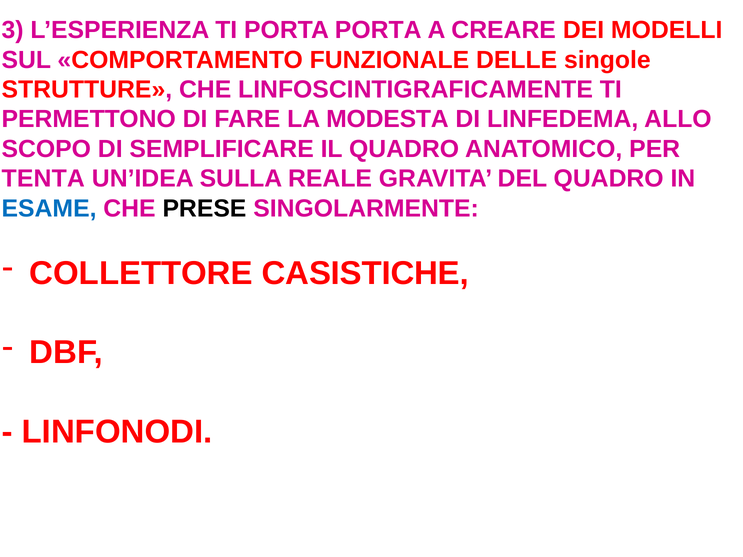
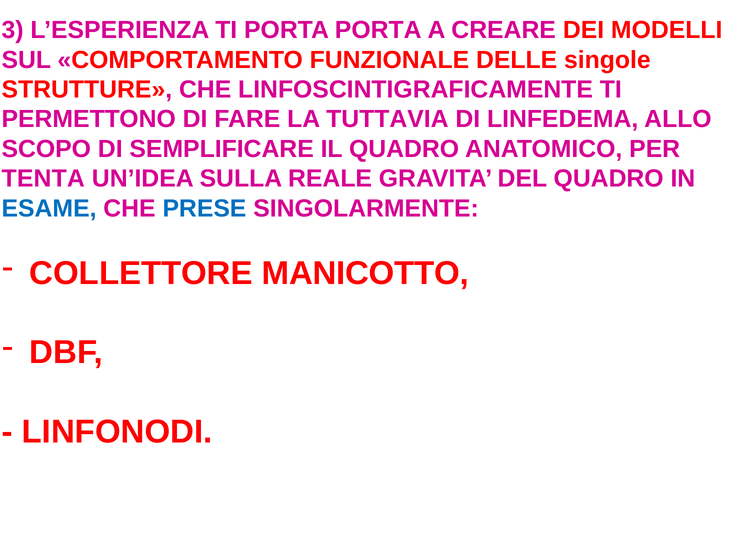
MODESTA: MODESTA -> TUTTAVIA
PRESE colour: black -> blue
CASISTICHE: CASISTICHE -> MANICOTTO
